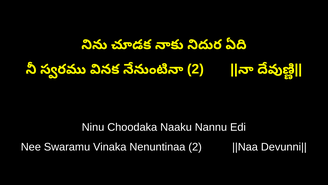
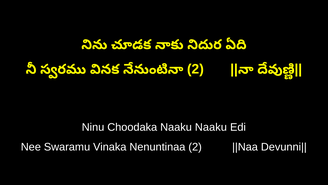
Naaku Nannu: Nannu -> Naaku
